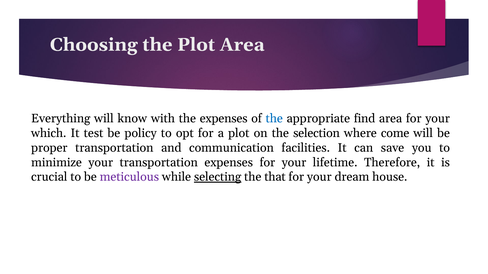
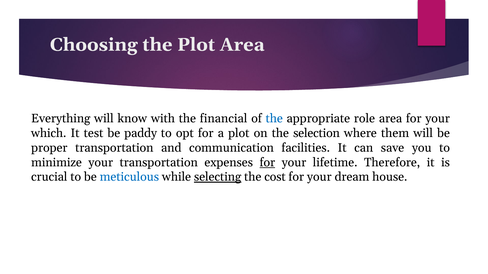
the expenses: expenses -> financial
find: find -> role
policy: policy -> paddy
come: come -> them
for at (267, 163) underline: none -> present
meticulous colour: purple -> blue
that: that -> cost
